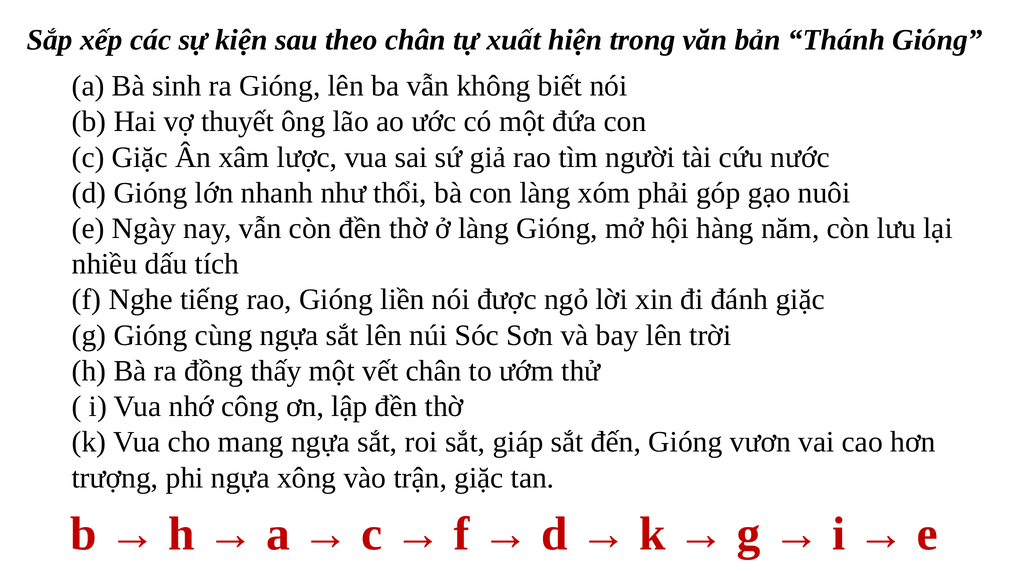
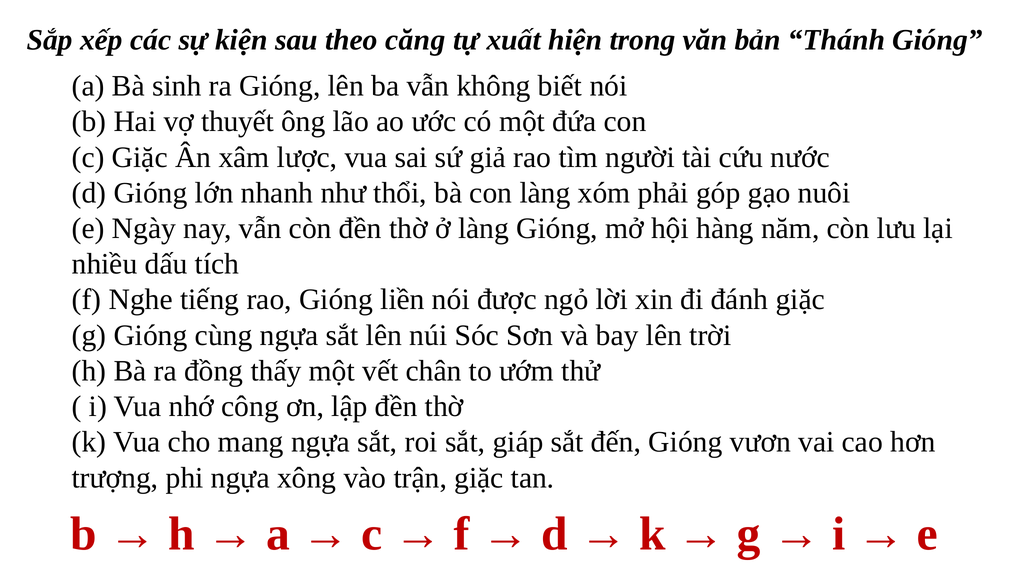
theo chân: chân -> căng
